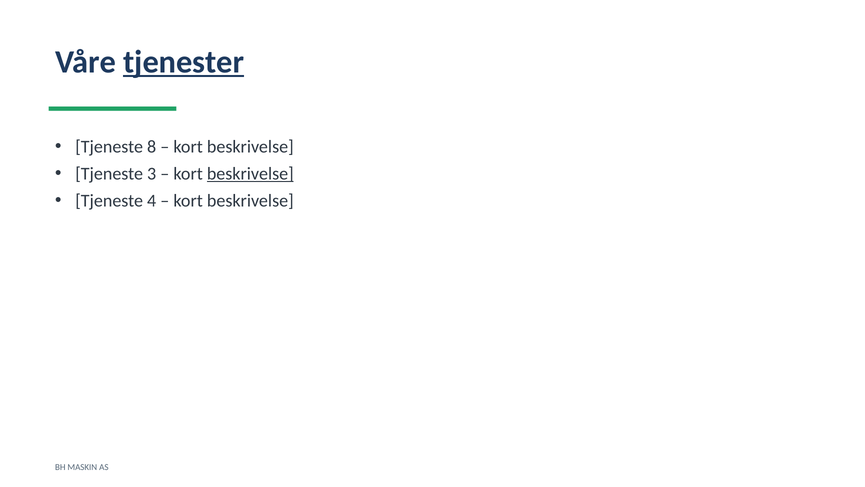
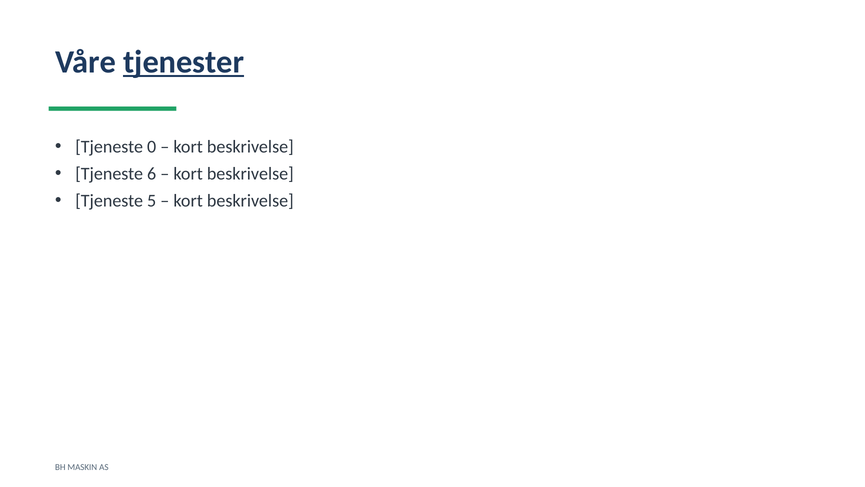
8: 8 -> 0
3: 3 -> 6
beskrivelse at (250, 174) underline: present -> none
4: 4 -> 5
